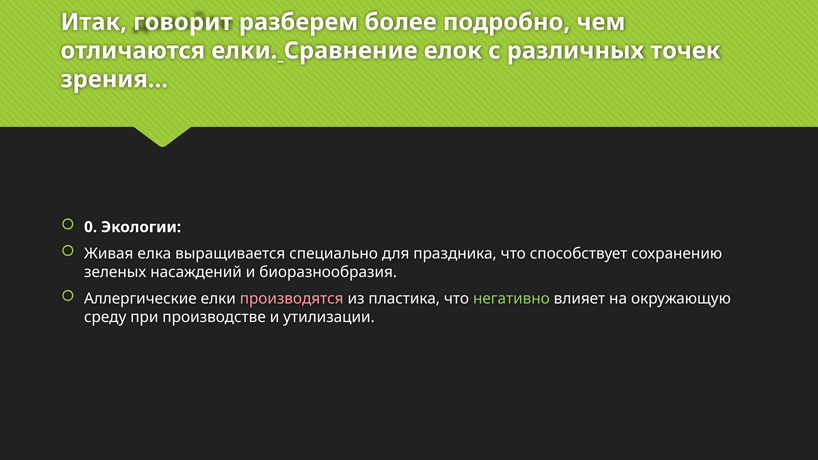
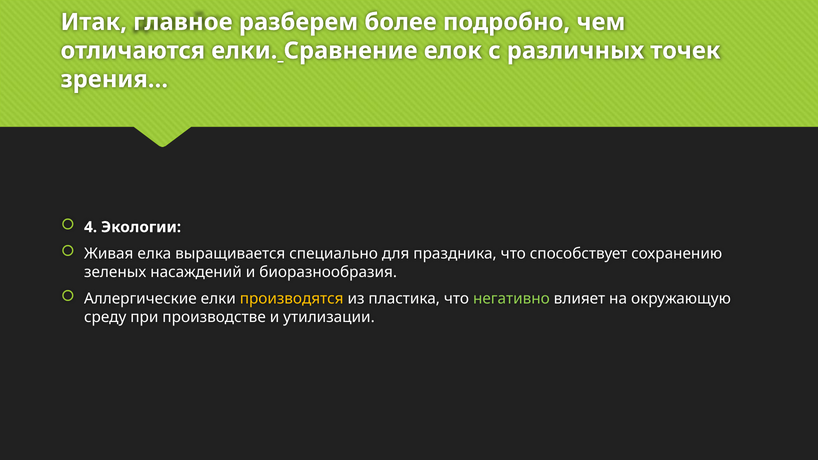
говорит: говорит -> главное
0: 0 -> 4
производятся colour: pink -> yellow
